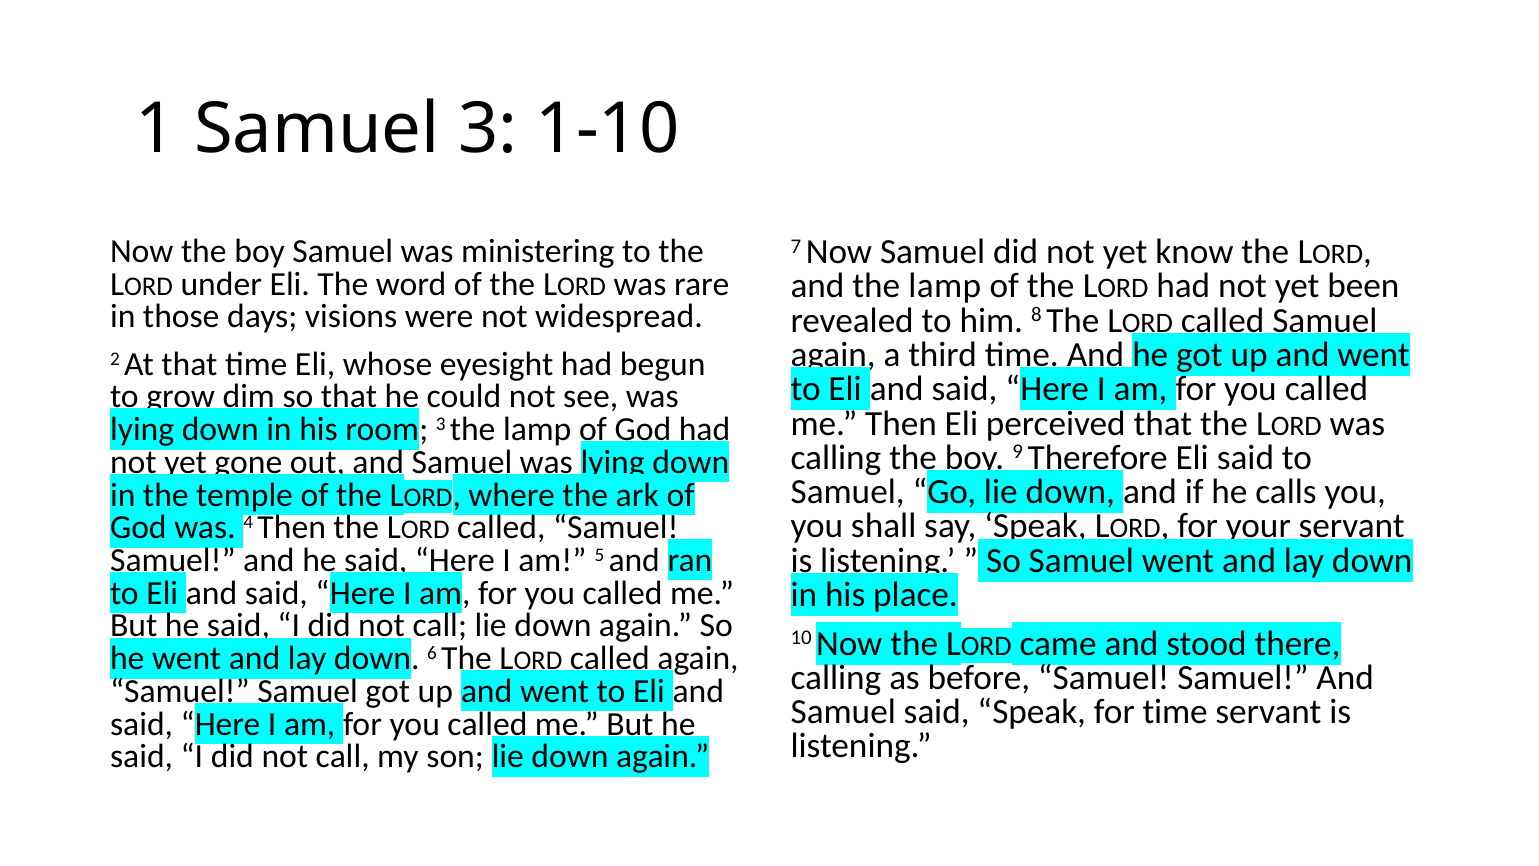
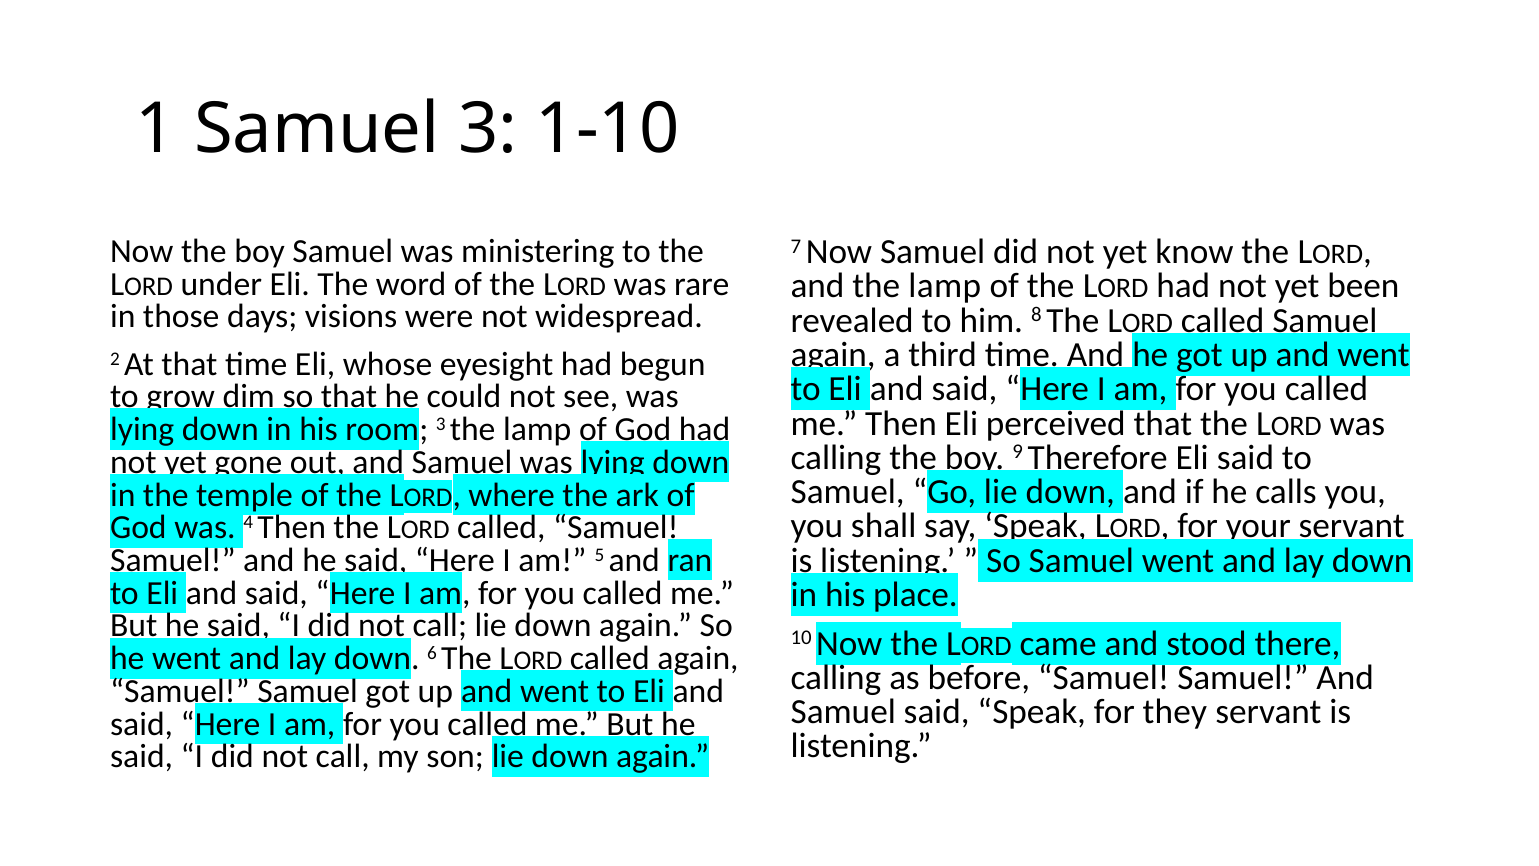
for time: time -> they
